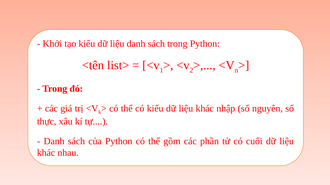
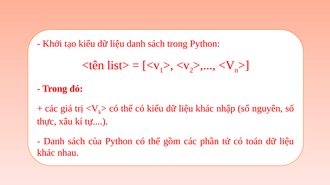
cuối: cuối -> toán
